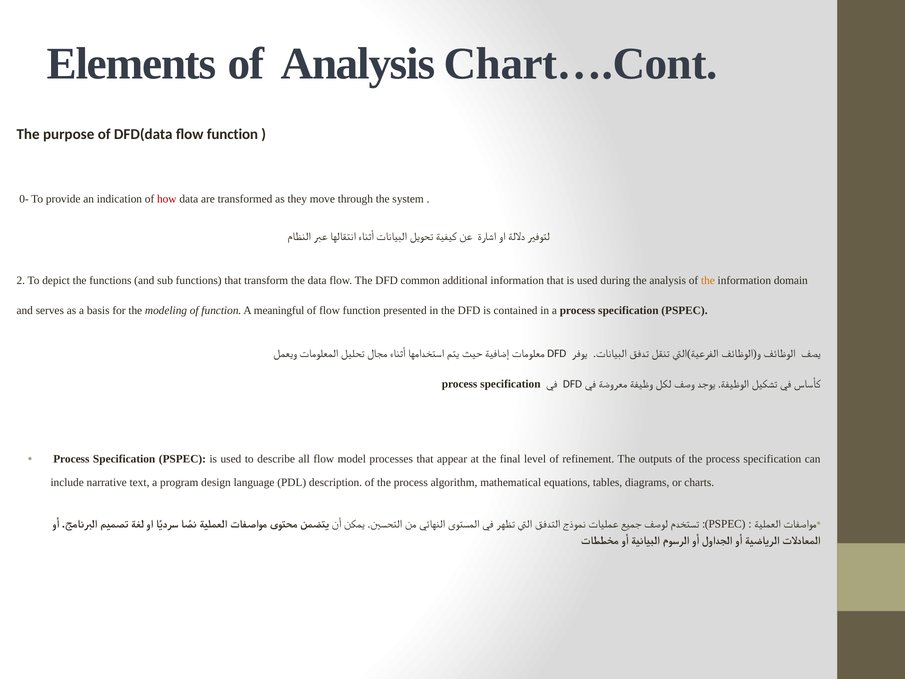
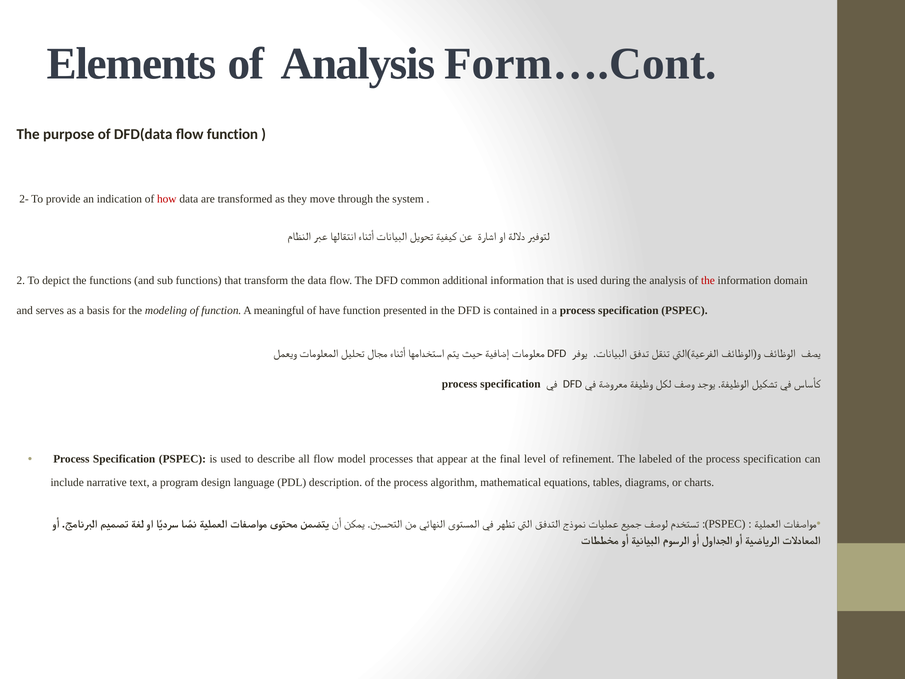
Chart….Cont: Chart….Cont -> Form….Cont
0-: 0- -> 2-
the at (708, 280) colour: orange -> red
of flow: flow -> have
outputs: outputs -> labeled
